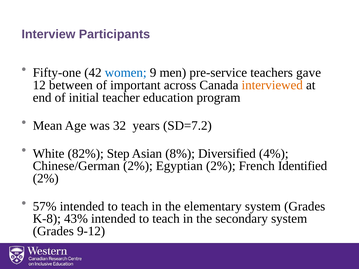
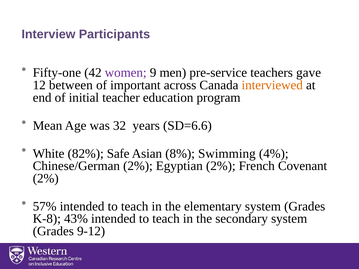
women colour: blue -> purple
SD=7.2: SD=7.2 -> SD=6.6
Step: Step -> Safe
Diversified: Diversified -> Swimming
Identified: Identified -> Covenant
